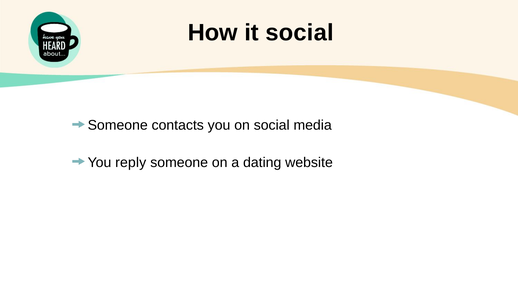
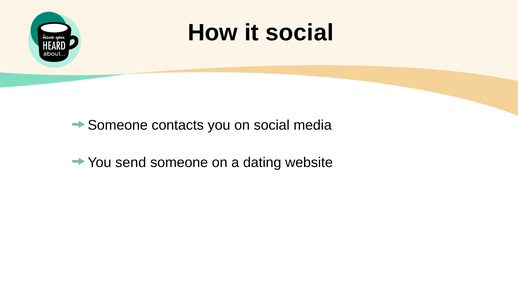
reply: reply -> send
